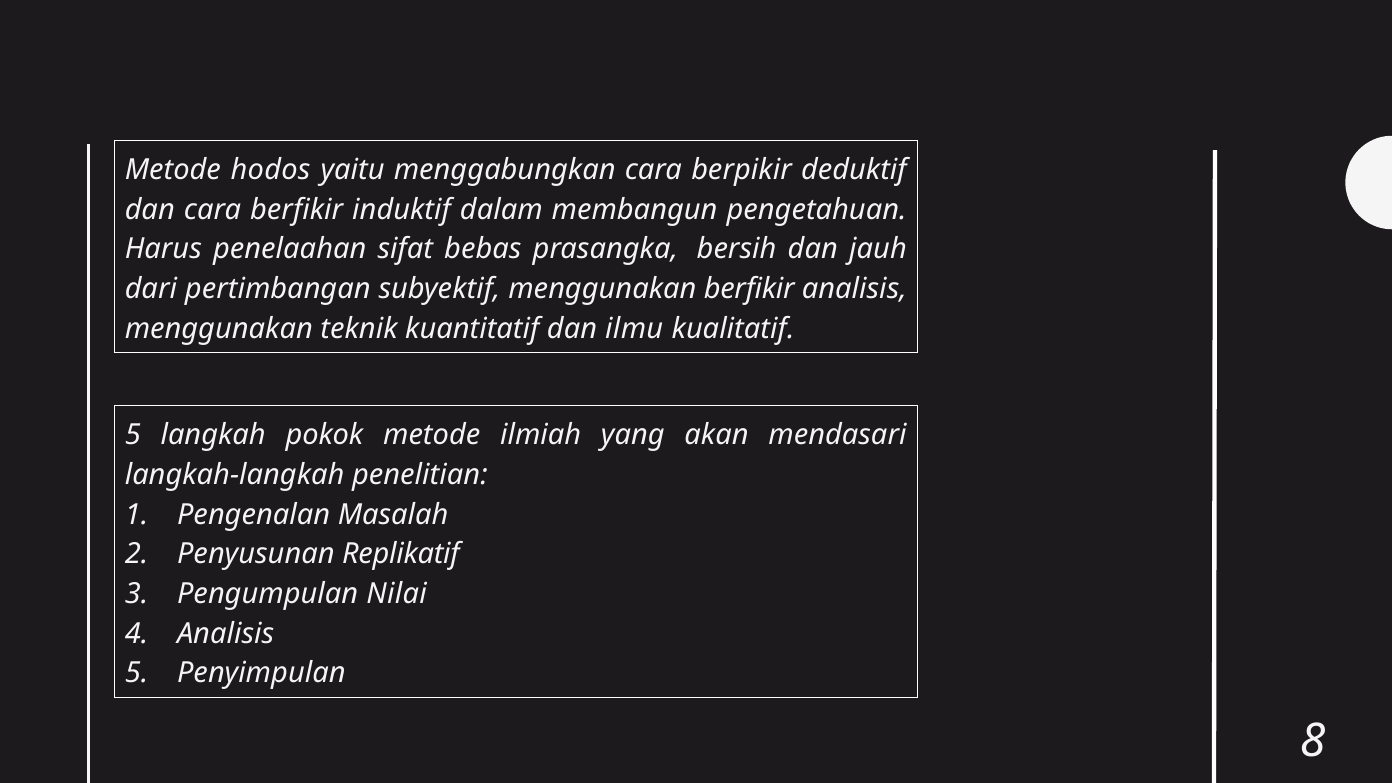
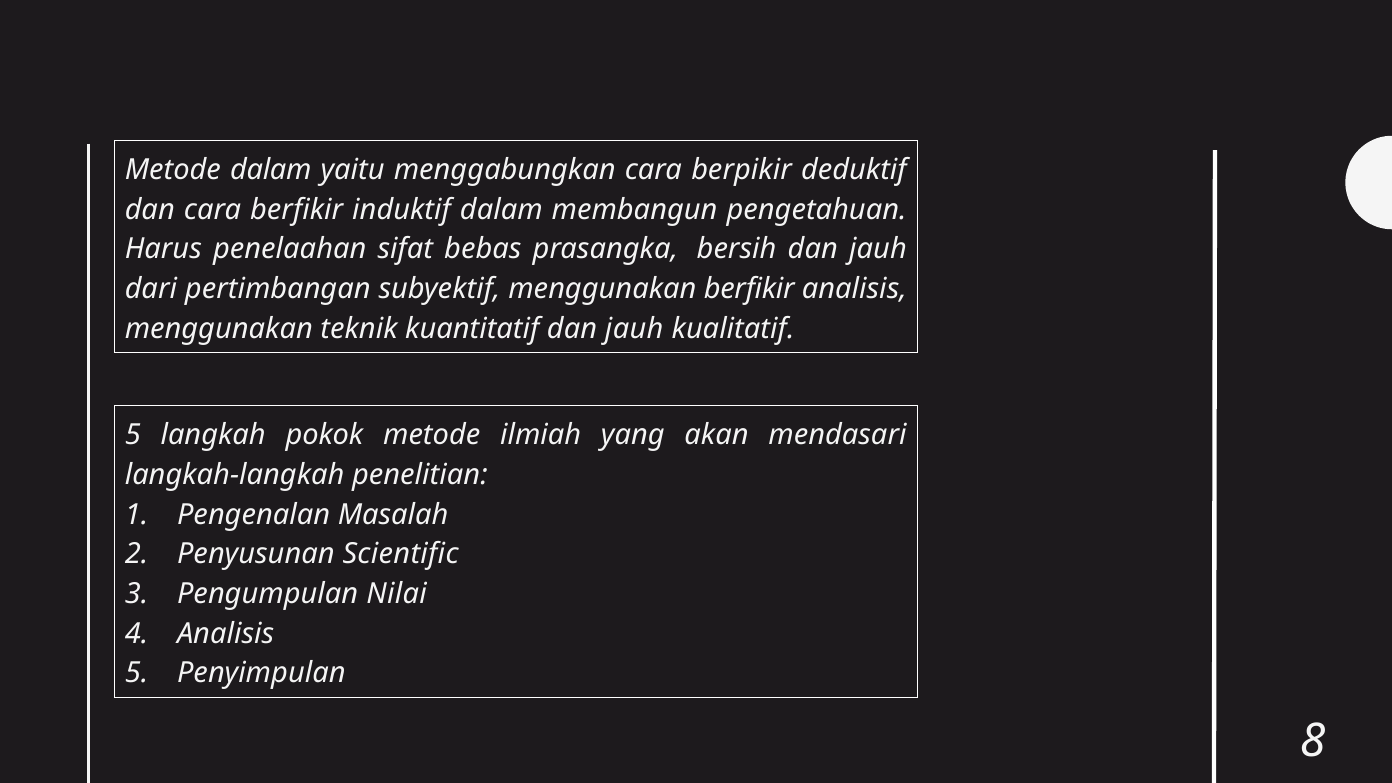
Metode hodos: hodos -> dalam
kuantitatif dan ilmu: ilmu -> jauh
Replikatif: Replikatif -> Scientific
